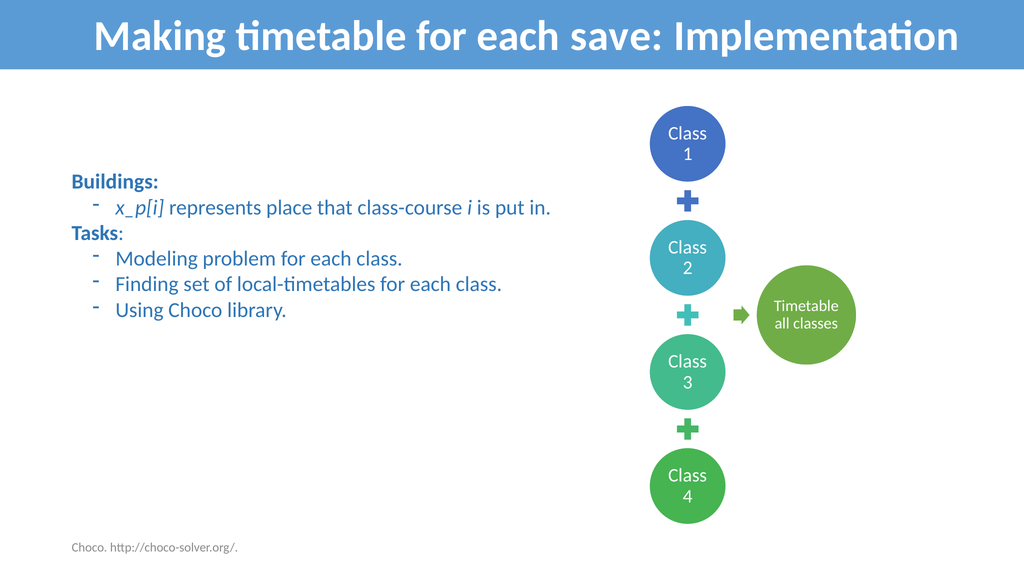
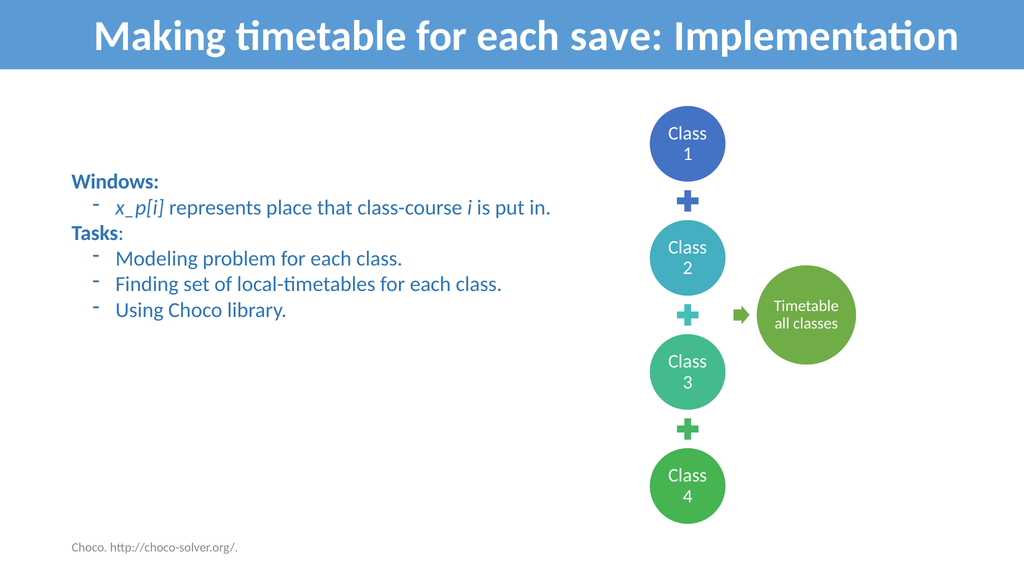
Buildings: Buildings -> Windows
